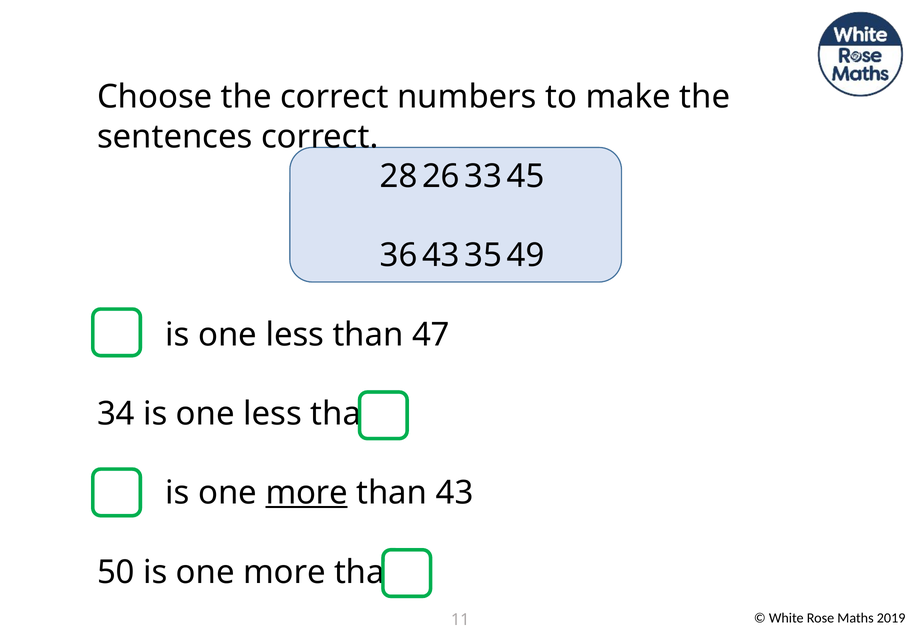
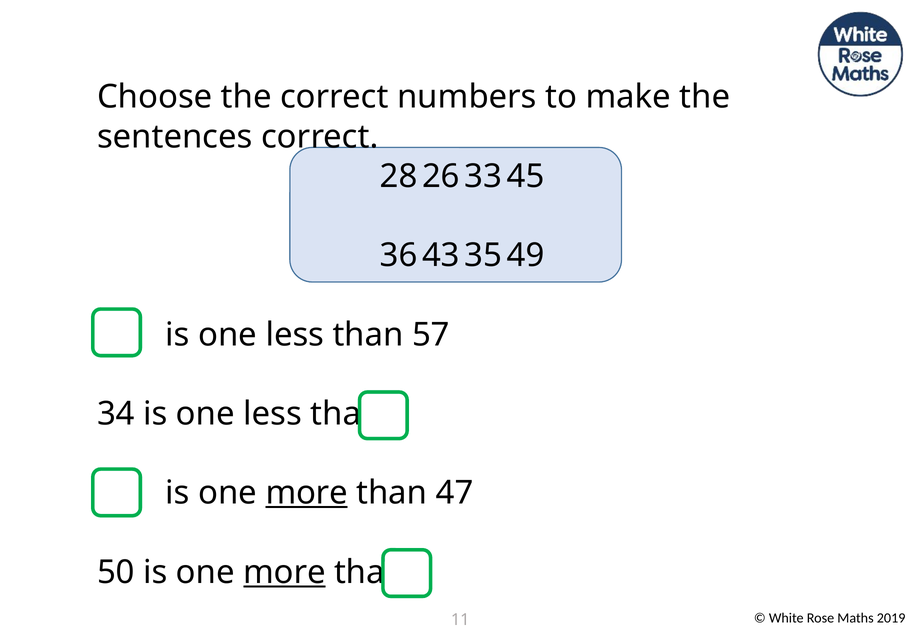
47: 47 -> 57
43: 43 -> 47
more at (285, 572) underline: none -> present
